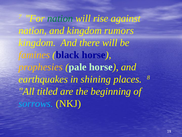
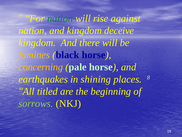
rumors: rumors -> deceive
prophesies: prophesies -> concerning
sorrows colour: light blue -> light green
